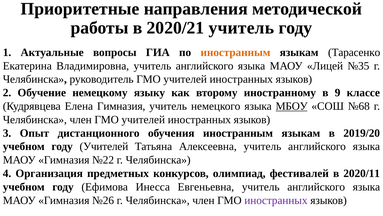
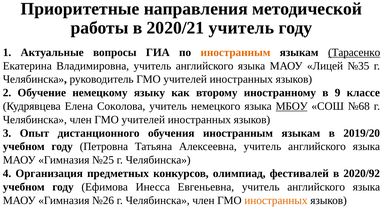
Тарасенко underline: none -> present
Елена Гимназия: Гимназия -> Соколова
году Учителей: Учителей -> Петровна
№22: №22 -> №25
2020/11: 2020/11 -> 2020/92
иностранных at (276, 200) colour: purple -> orange
